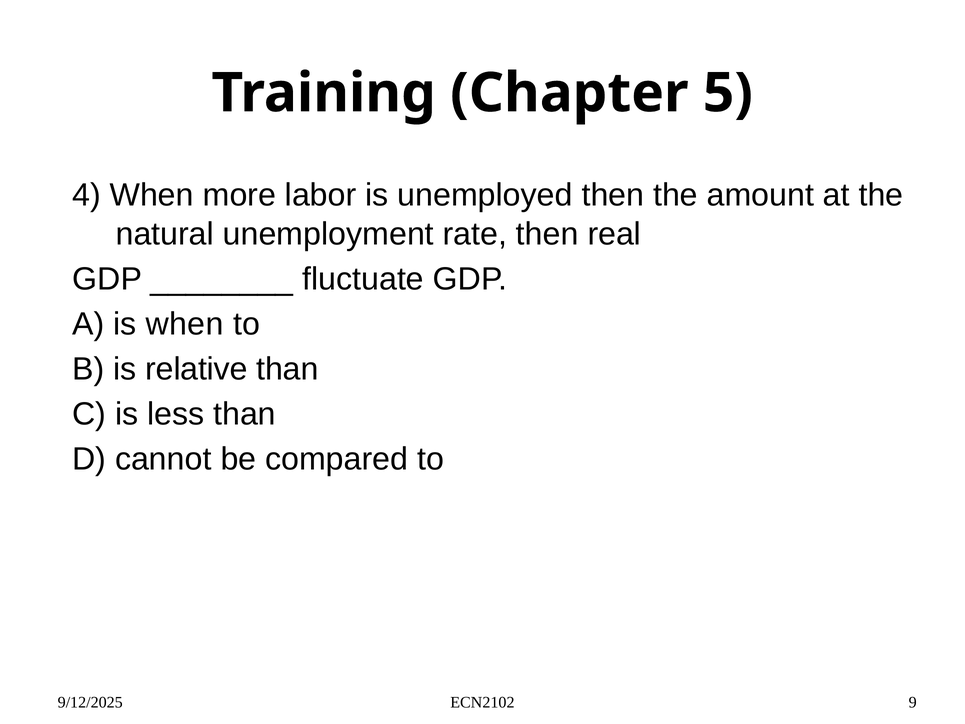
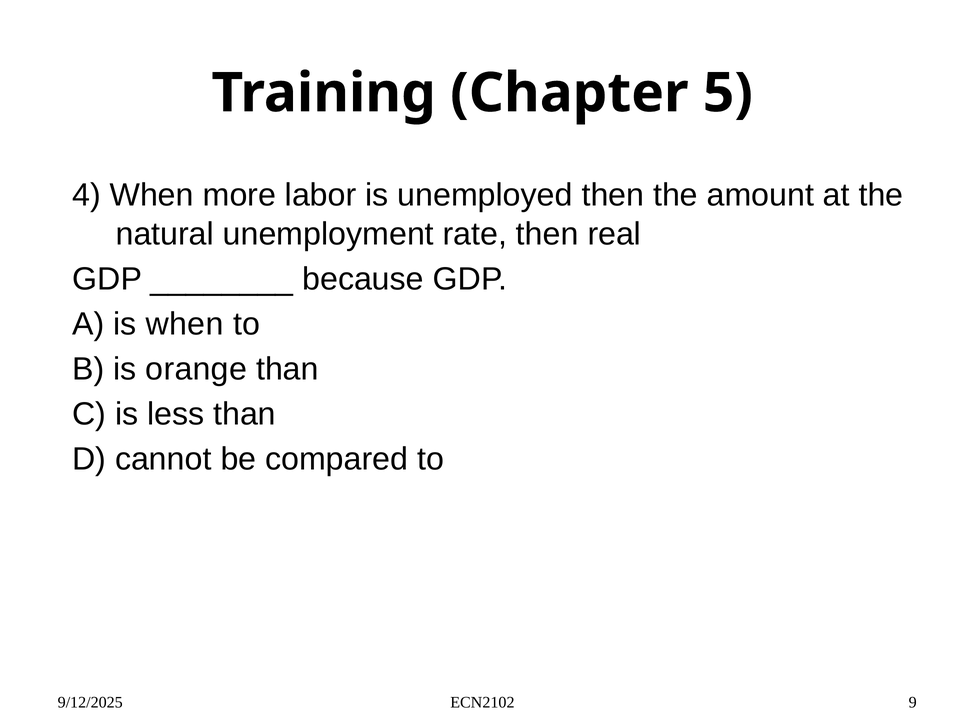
fluctuate: fluctuate -> because
relative: relative -> orange
